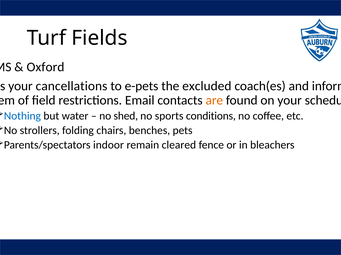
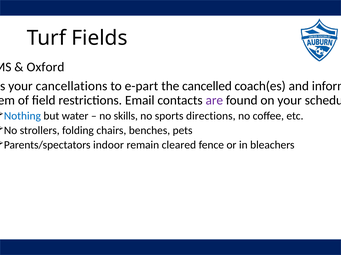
e-pets: e-pets -> e-part
excluded: excluded -> cancelled
are colour: orange -> purple
shed: shed -> skills
conditions: conditions -> directions
